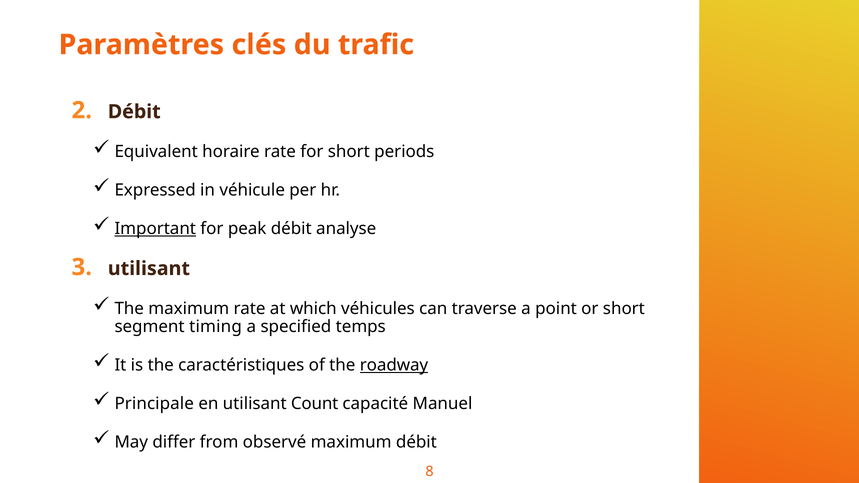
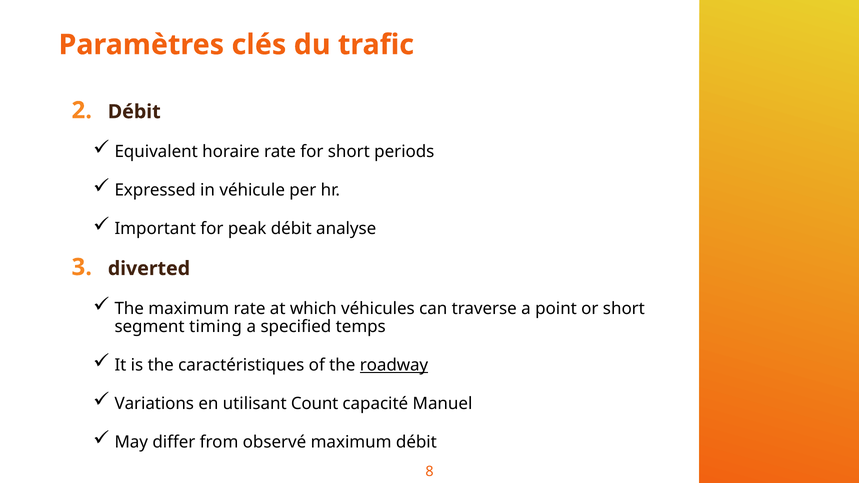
Important underline: present -> none
utilisant at (149, 269): utilisant -> diverted
Principale: Principale -> Variations
